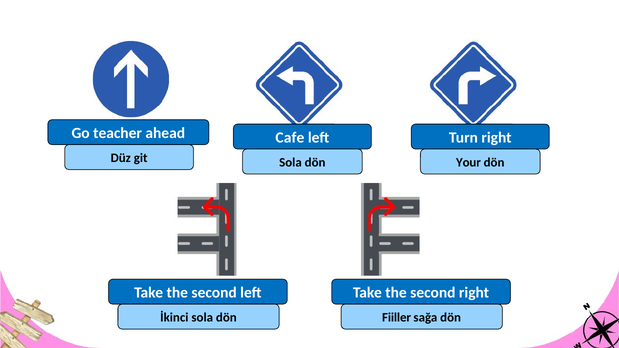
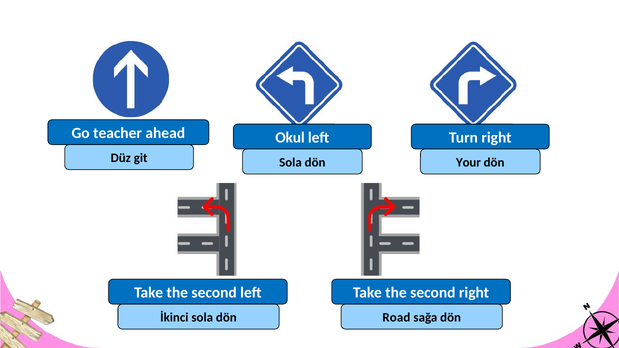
Cafe: Cafe -> Okul
Fiiller: Fiiller -> Road
